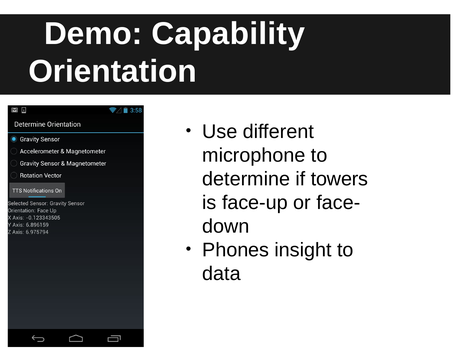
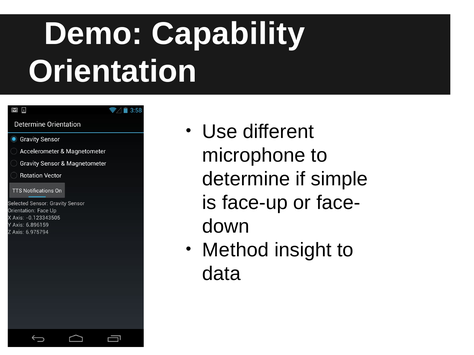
towers: towers -> simple
Phones: Phones -> Method
